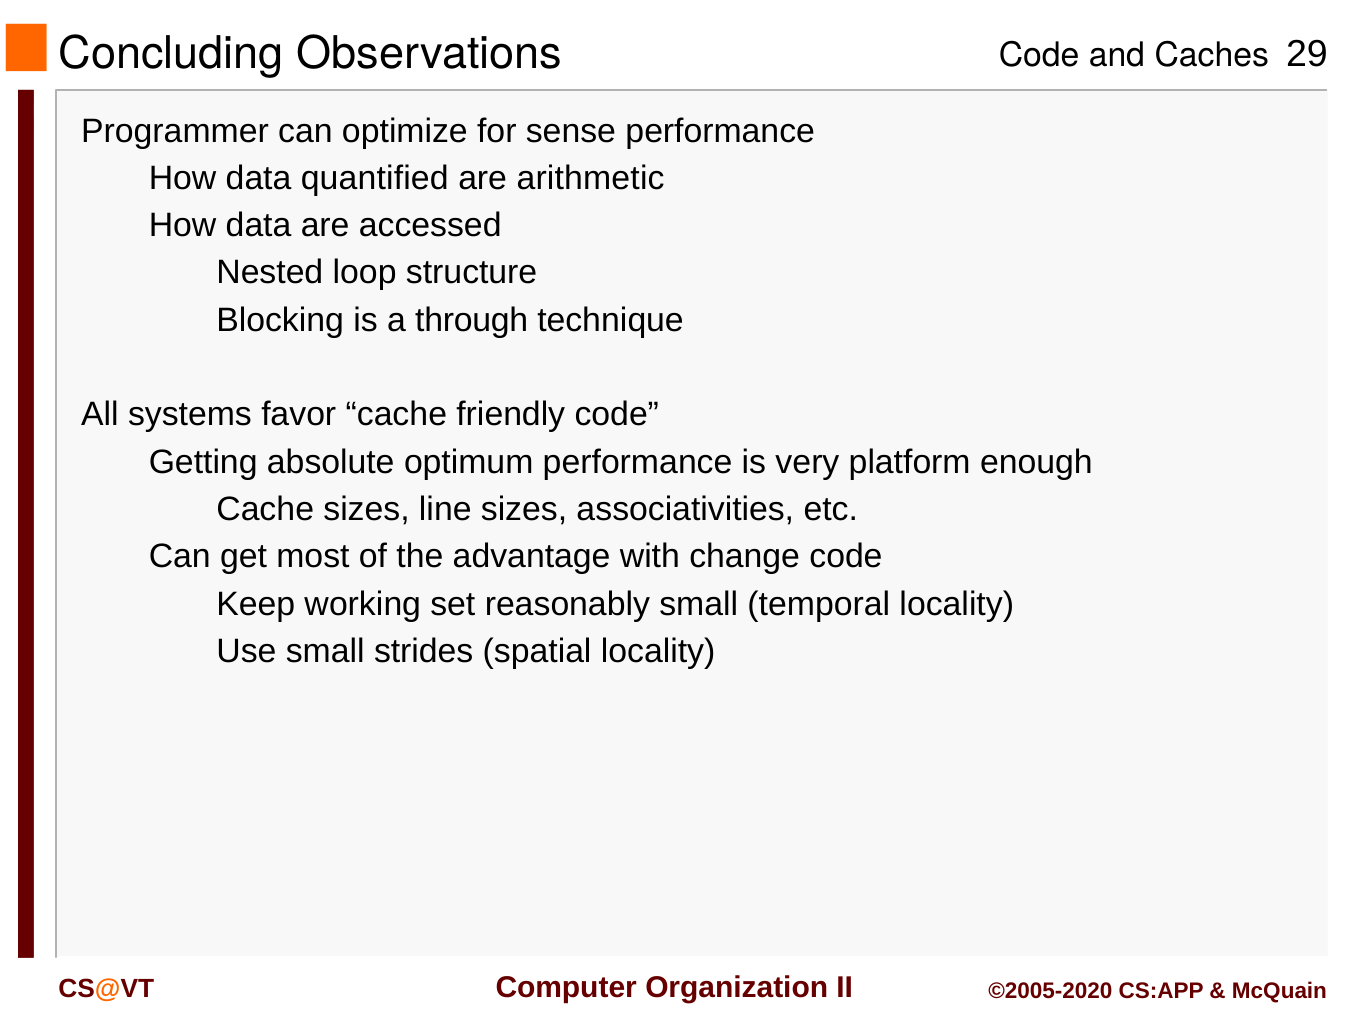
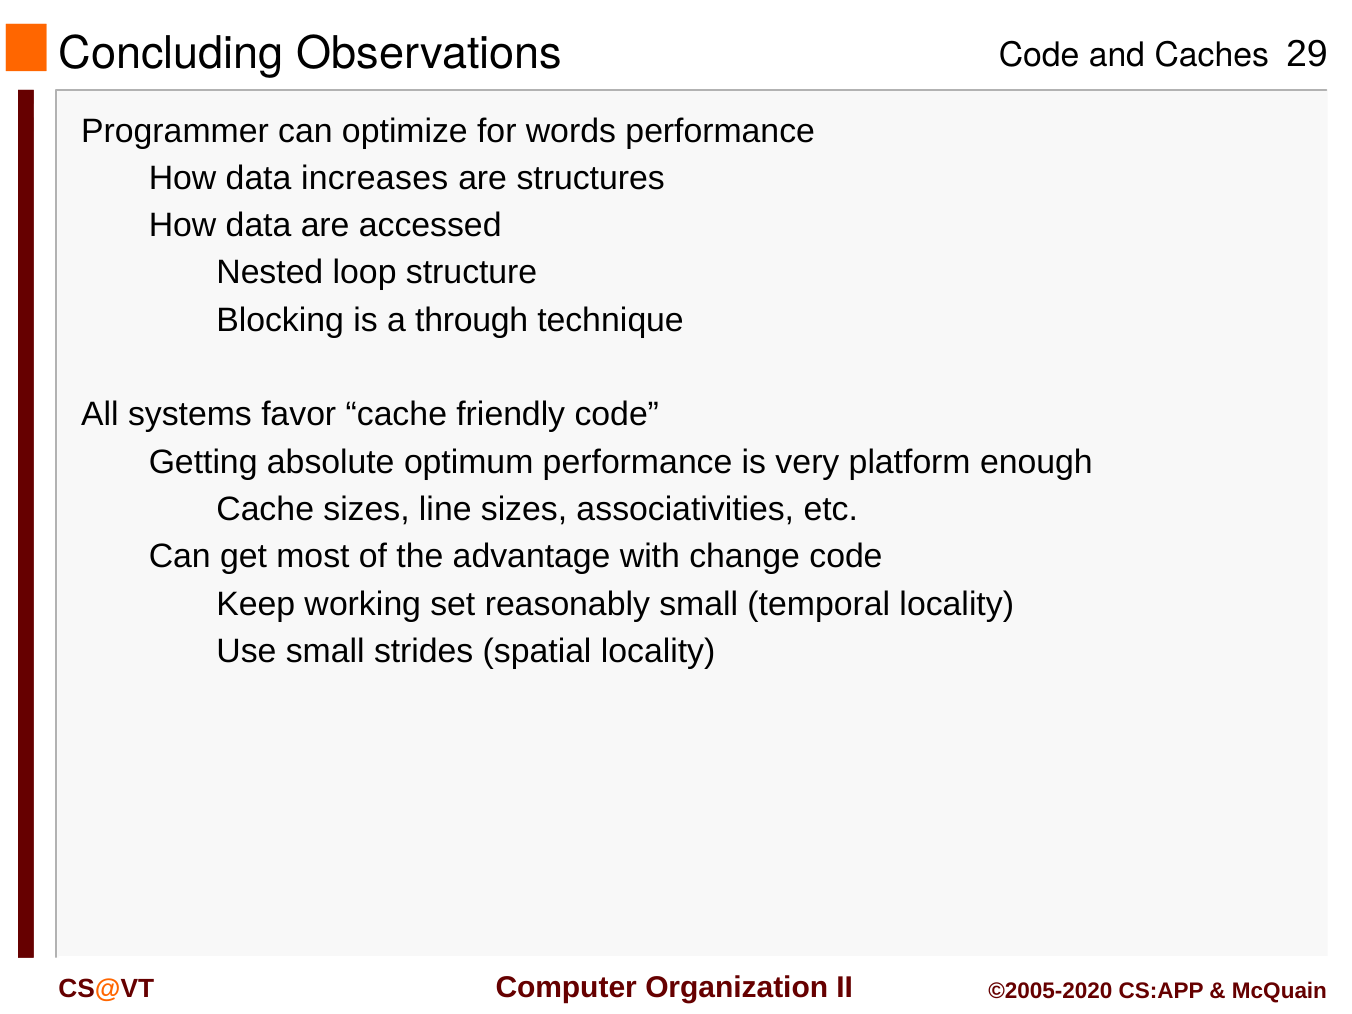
sense: sense -> words
quantified: quantified -> increases
arithmetic: arithmetic -> structures
